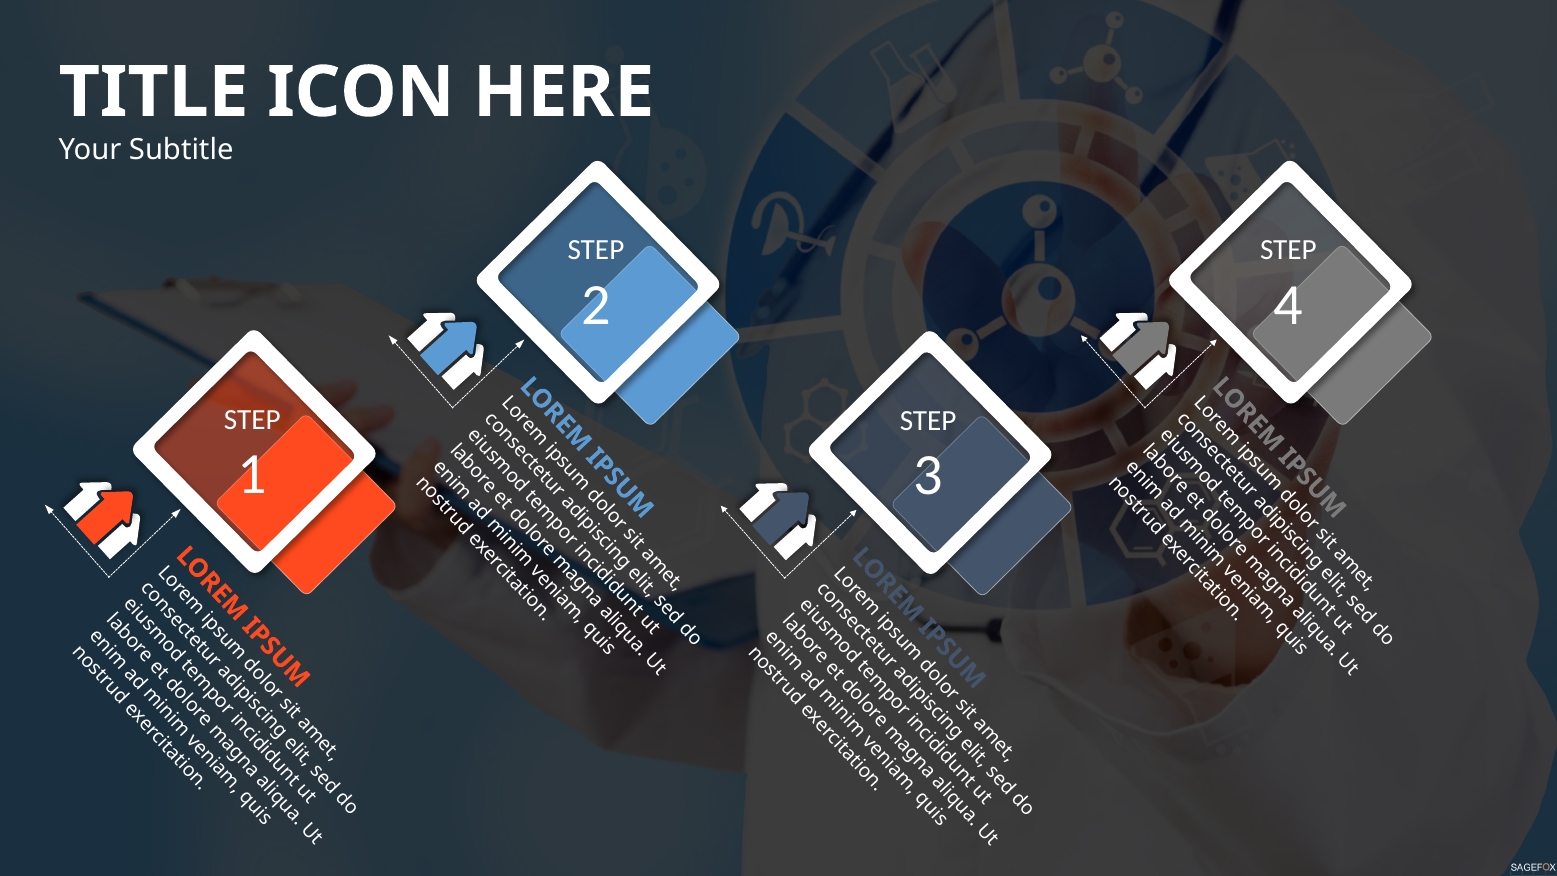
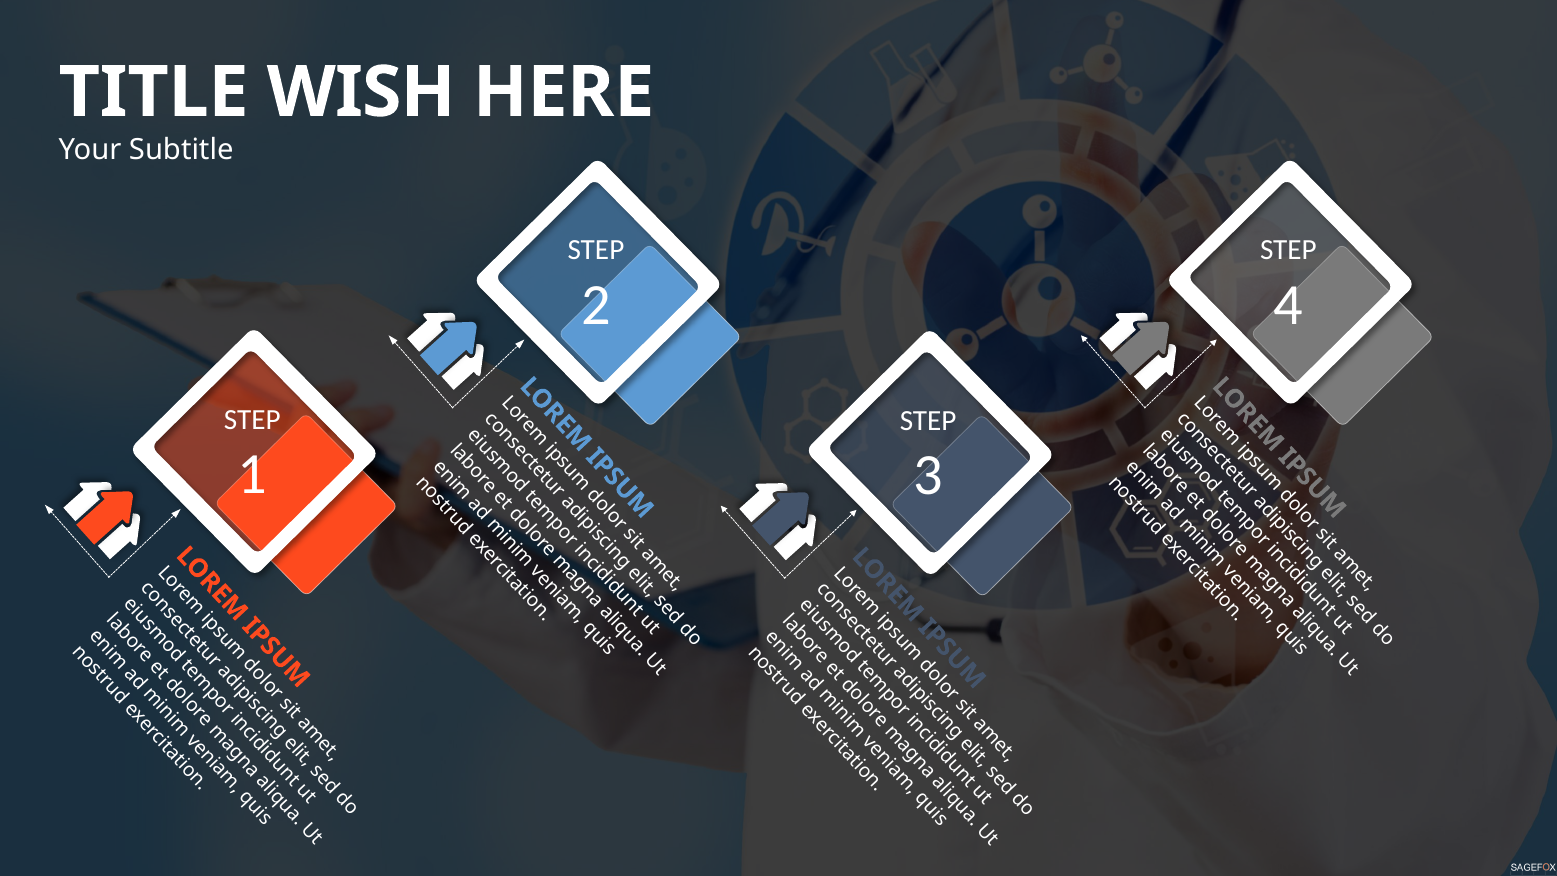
ICON: ICON -> WISH
